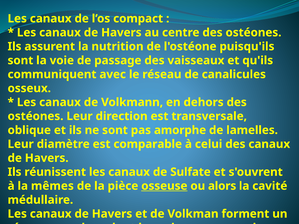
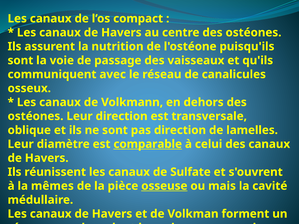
pas amorphe: amorphe -> direction
comparable underline: none -> present
alors: alors -> mais
